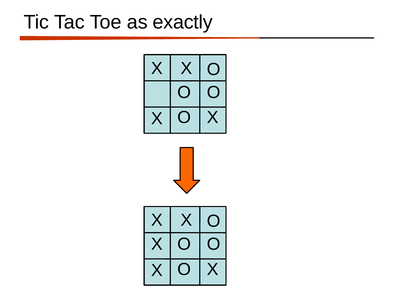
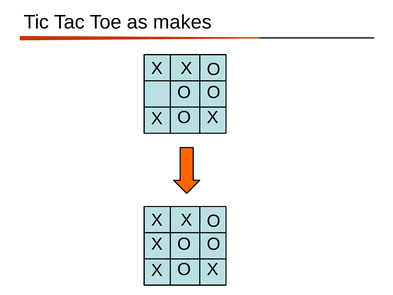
exactly: exactly -> makes
